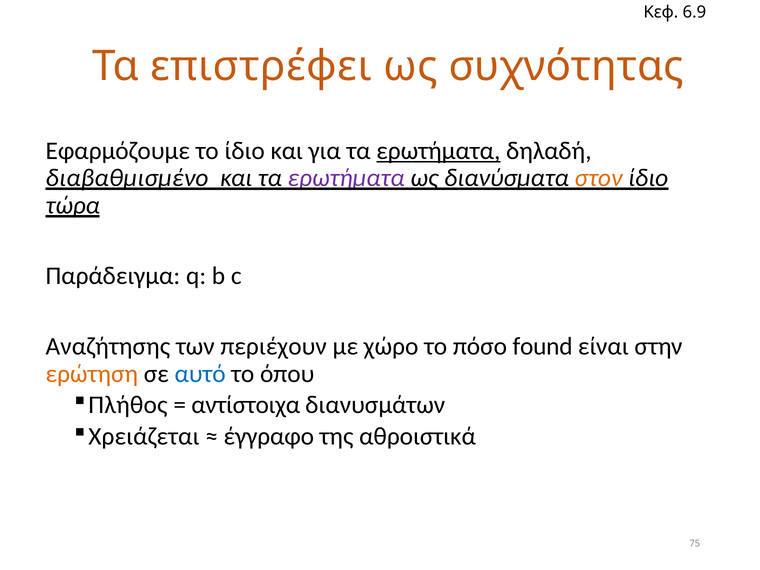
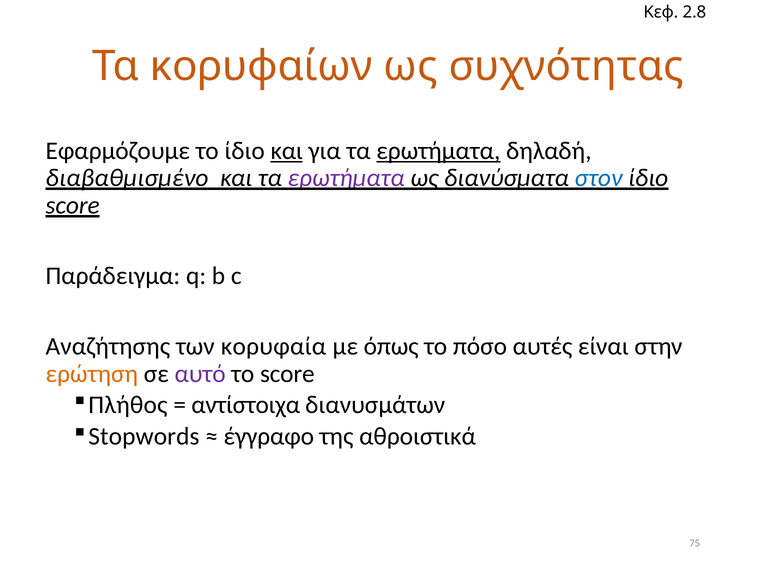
6.9: 6.9 -> 2.8
επιστρέφει: επιστρέφει -> κορυφαίων
και at (287, 151) underline: none -> present
στον colour: orange -> blue
τώρα at (73, 205): τώρα -> score
περιέχουν: περιέχουν -> κορυφαία
χώρο: χώρο -> όπως
found: found -> αυτές
αυτό colour: blue -> purple
το όπου: όπου -> score
Χρειάζεται: Χρειάζεται -> Stopwords
